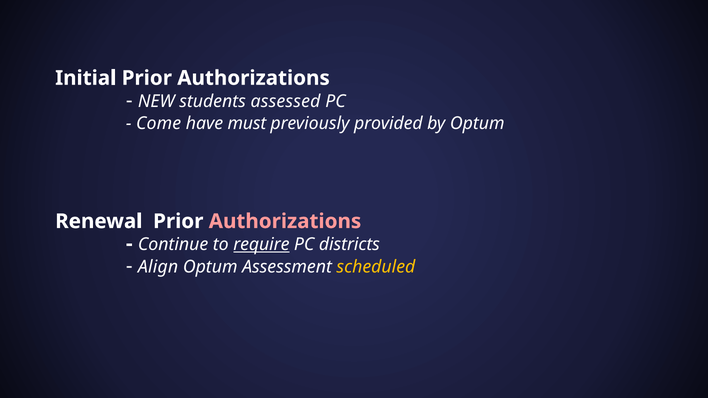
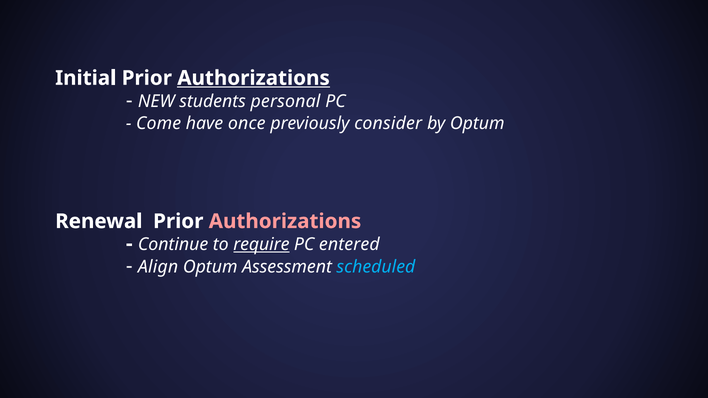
Authorizations at (254, 78) underline: none -> present
assessed: assessed -> personal
must: must -> once
provided: provided -> consider
districts: districts -> entered
scheduled colour: yellow -> light blue
